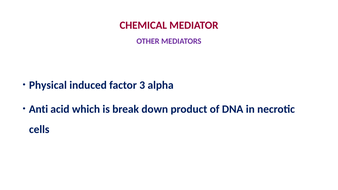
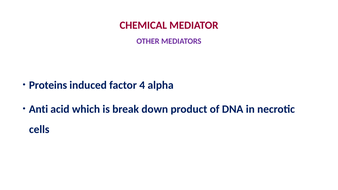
Physical: Physical -> Proteins
3: 3 -> 4
